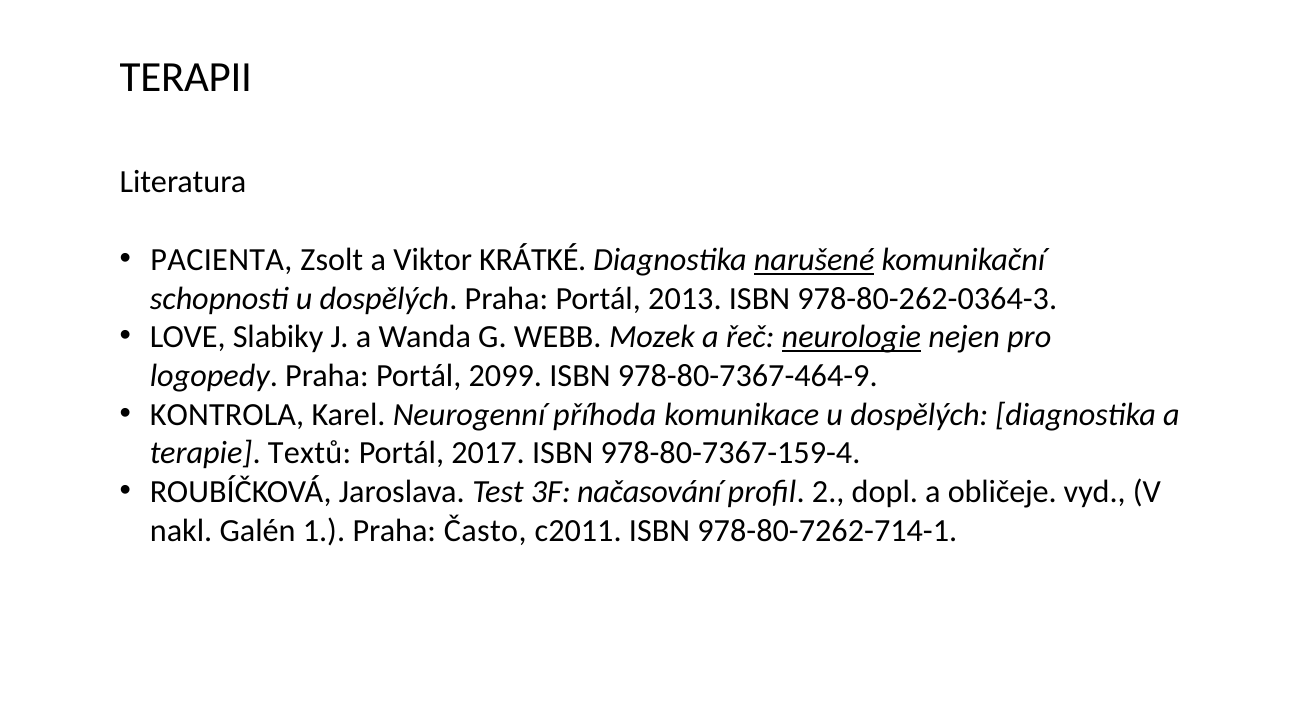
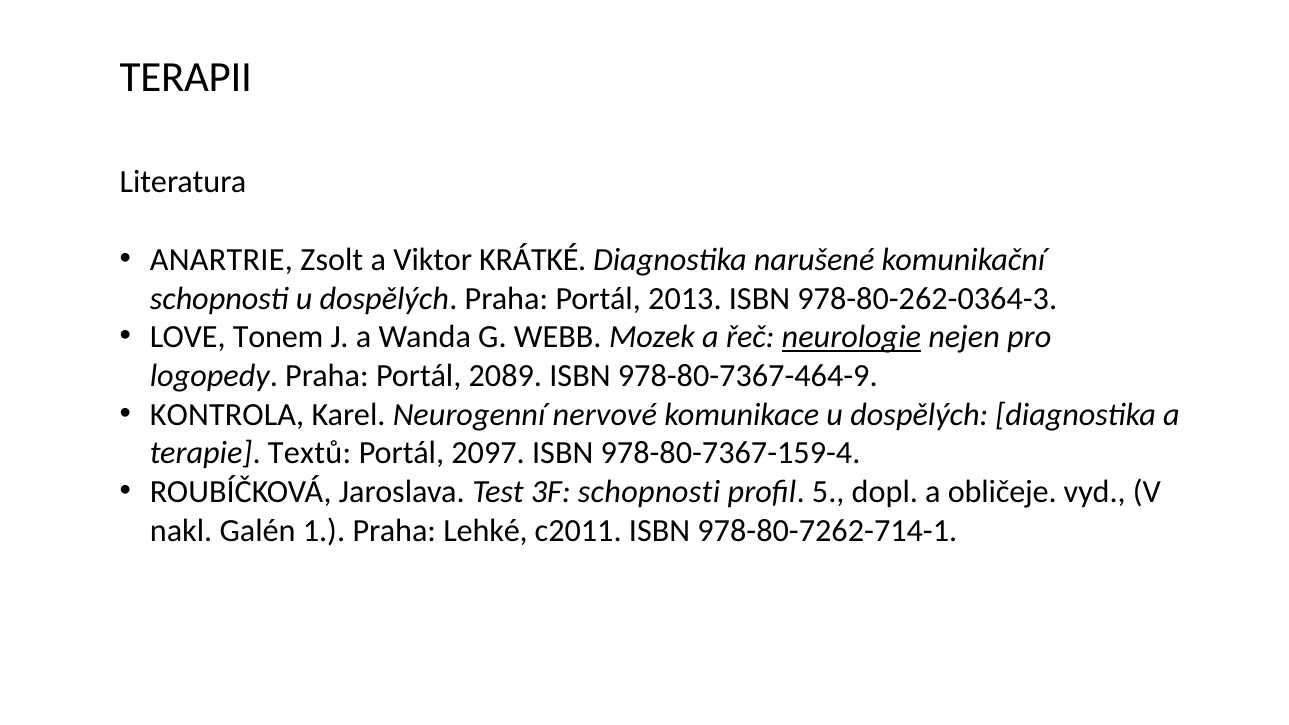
PACIENTA: PACIENTA -> ANARTRIE
narušené underline: present -> none
Slabiky: Slabiky -> Tonem
2099: 2099 -> 2089
příhoda: příhoda -> nervové
2017: 2017 -> 2097
3F načasování: načasování -> schopnosti
2: 2 -> 5
Často: Často -> Lehké
